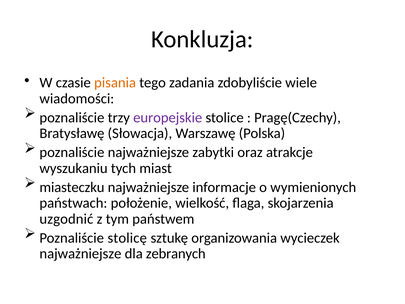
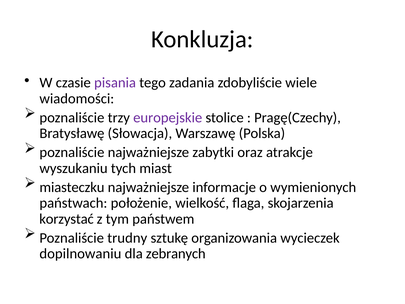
pisania colour: orange -> purple
uzgodnić: uzgodnić -> korzystać
stolicę: stolicę -> trudny
najważniejsze at (80, 253): najważniejsze -> dopilnowaniu
